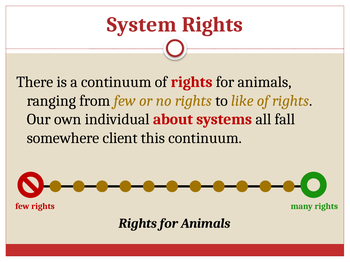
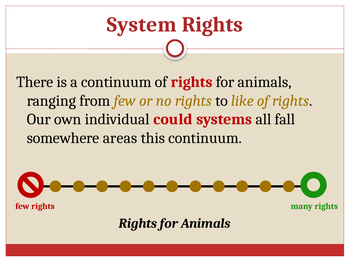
about: about -> could
client: client -> areas
